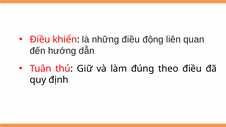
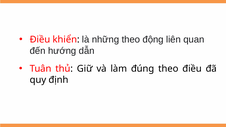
những điều: điều -> theo
